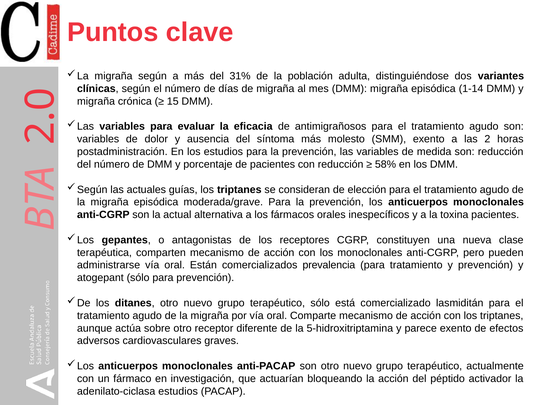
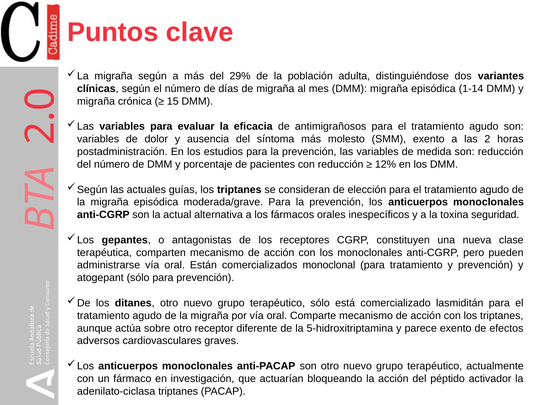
31%: 31% -> 29%
58%: 58% -> 12%
toxina pacientes: pacientes -> seguridad
prevalencia: prevalencia -> monoclonal
adenilato-ciclasa estudios: estudios -> triptanes
